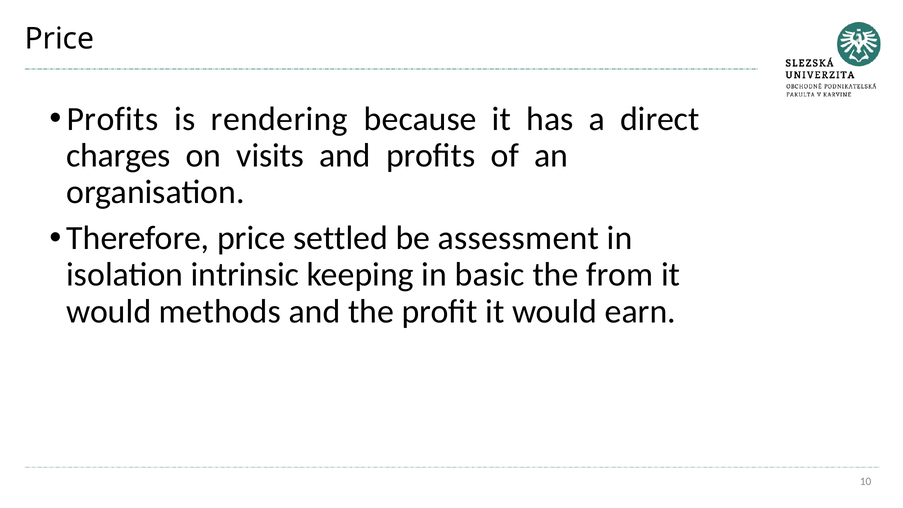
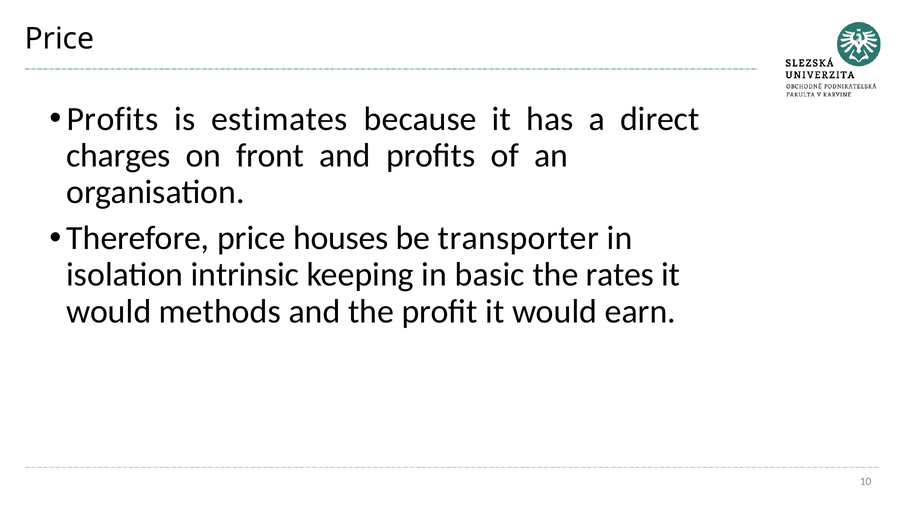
rendering: rendering -> estimates
visits: visits -> front
settled: settled -> houses
assessment: assessment -> transporter
from: from -> rates
